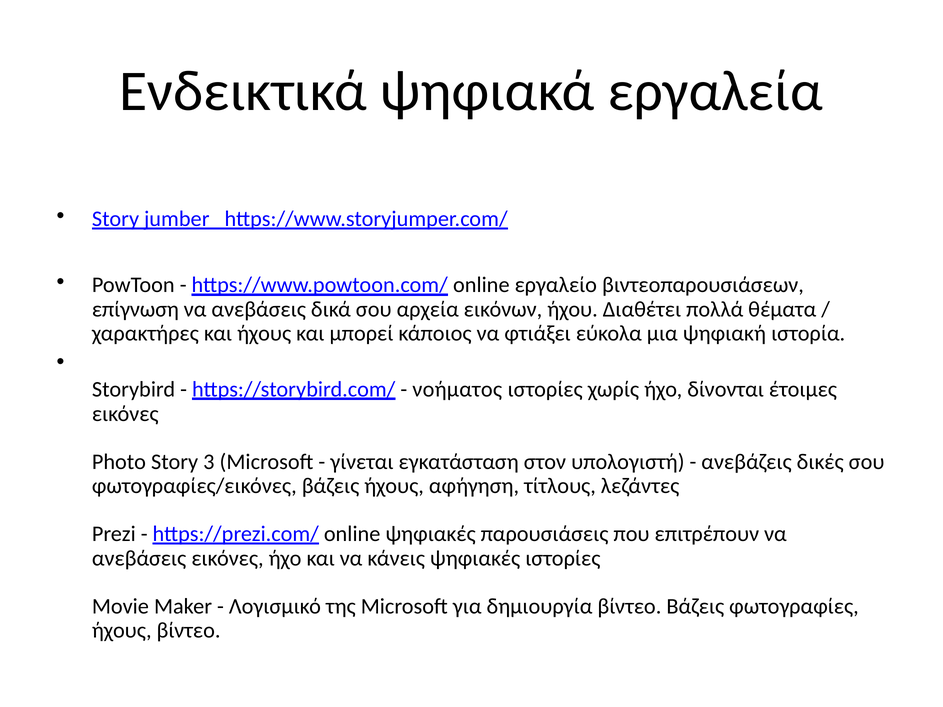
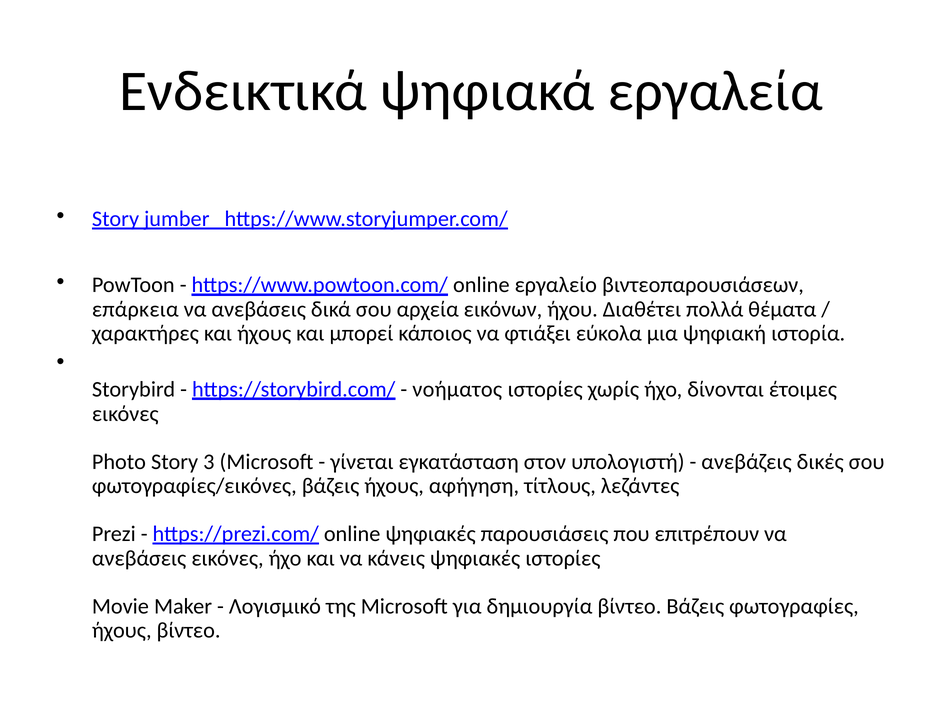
επίγνωση: επίγνωση -> επάρκεια
